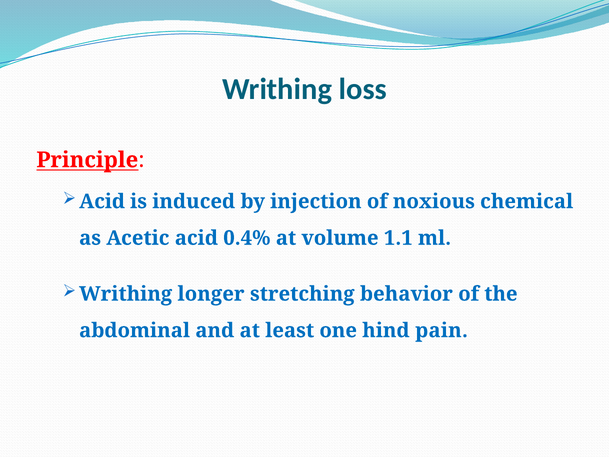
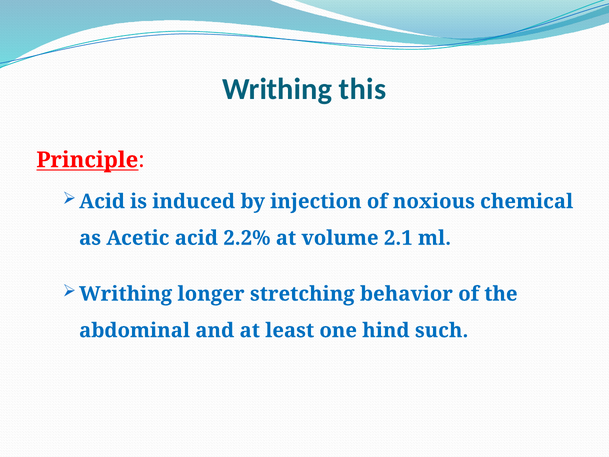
loss: loss -> this
0.4%: 0.4% -> 2.2%
1.1: 1.1 -> 2.1
pain: pain -> such
